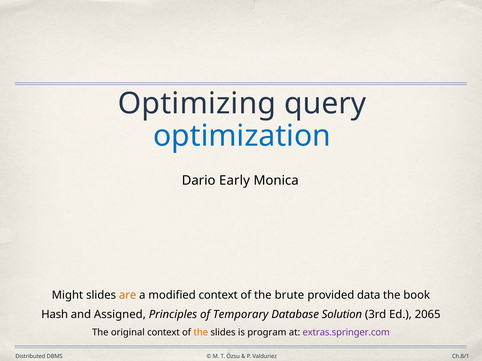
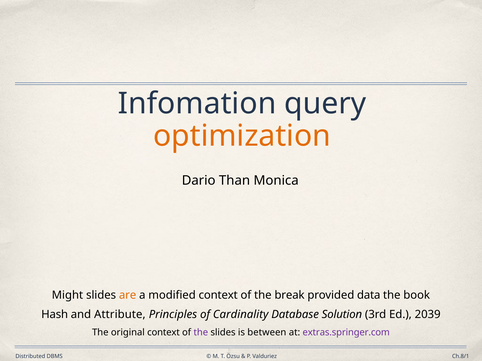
Optimizing: Optimizing -> Infomation
optimization colour: blue -> orange
Early: Early -> Than
brute: brute -> break
Assigned: Assigned -> Attribute
Temporary: Temporary -> Cardinality
2065: 2065 -> 2039
the at (201, 333) colour: orange -> purple
program: program -> between
